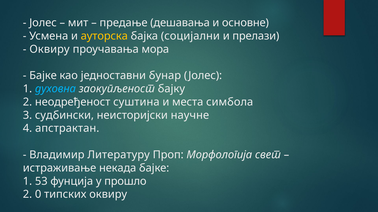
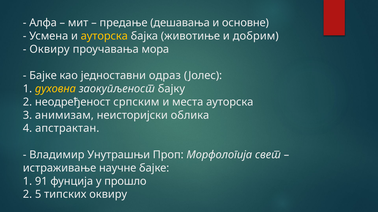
Јолес at (43, 23): Јолес -> Алфа
социјални: социјални -> животиње
прелази: прелази -> добрим
бунар: бунар -> одраз
духовна colour: light blue -> yellow
суштина: суштина -> српским
места симбола: симбола -> ауторска
судбински: судбински -> анимизам
научне: научне -> облика
Литературу: Литературу -> Унутрашњи
некада: некада -> научне
53: 53 -> 91
0: 0 -> 5
